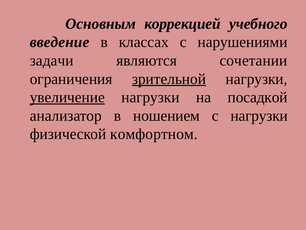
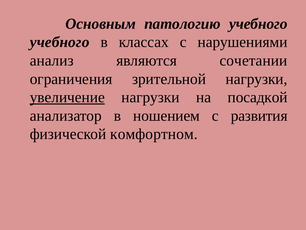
коррекцией: коррекцией -> патологию
введение at (60, 42): введение -> учебного
задачи: задачи -> анализ
зрительной underline: present -> none
с нагрузки: нагрузки -> развития
